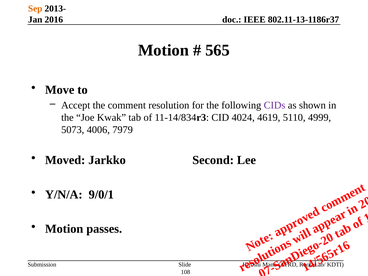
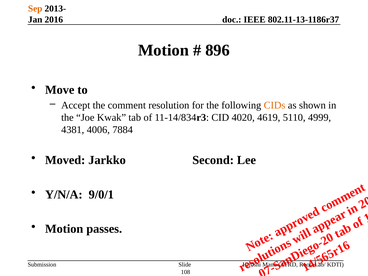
565: 565 -> 896
CIDs colour: purple -> orange
4024: 4024 -> 4020
5073: 5073 -> 4381
7979: 7979 -> 7884
